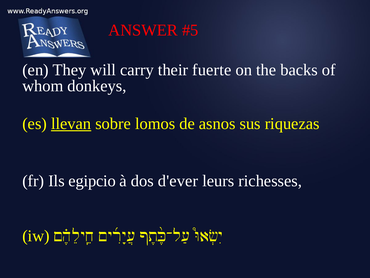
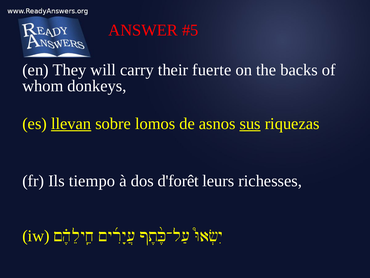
sus underline: none -> present
egipcio: egipcio -> tiempo
d'ever: d'ever -> d'forêt
